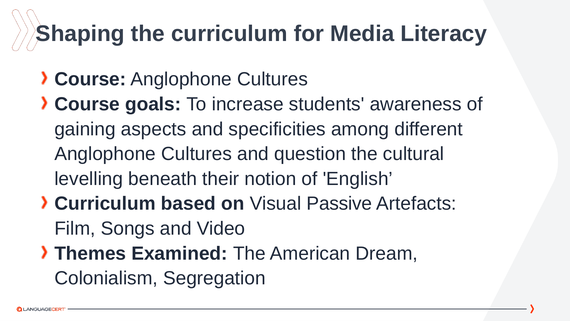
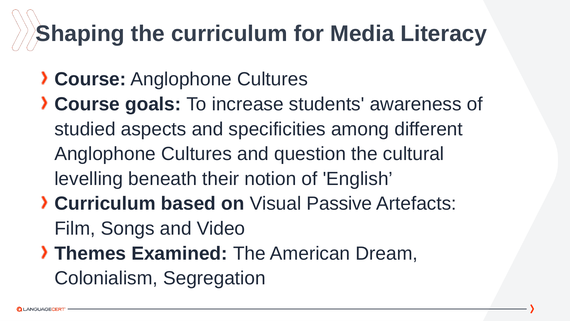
gaining: gaining -> studied
